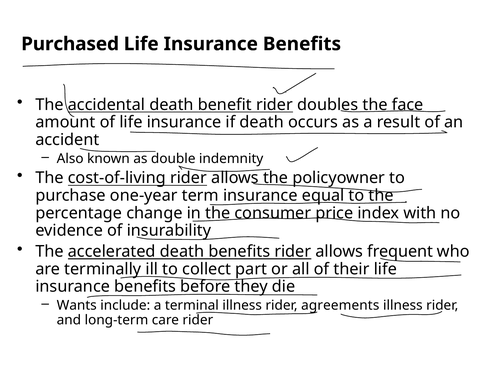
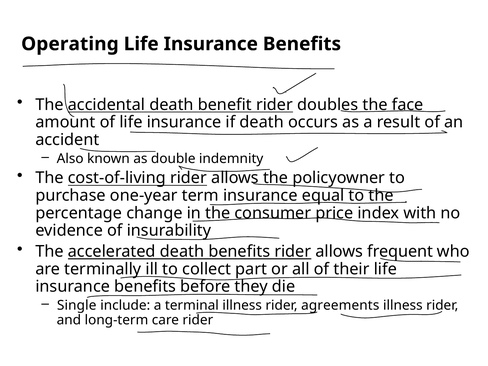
Purchased: Purchased -> Operating
Wants: Wants -> Single
